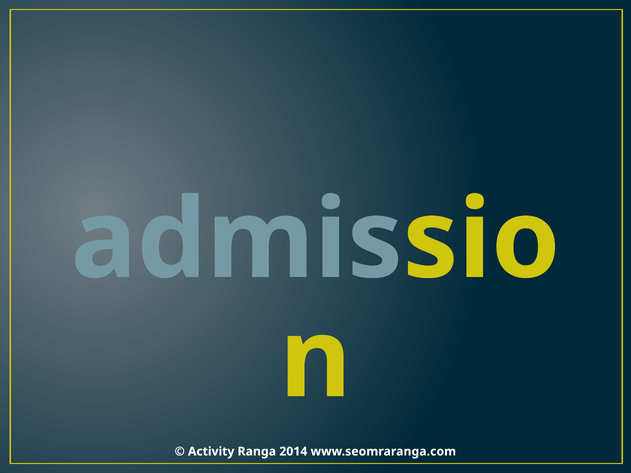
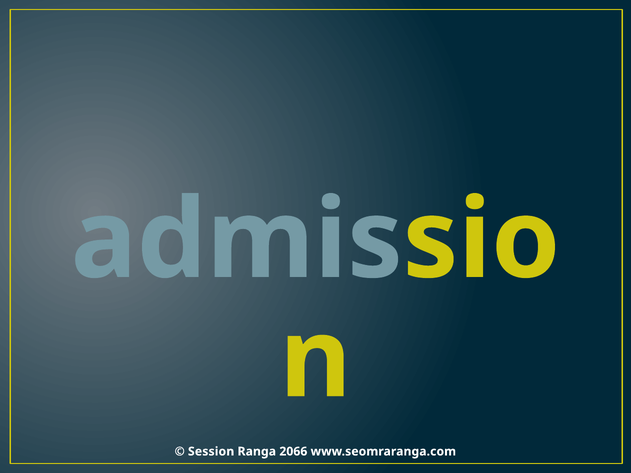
Activity: Activity -> Session
2014: 2014 -> 2066
